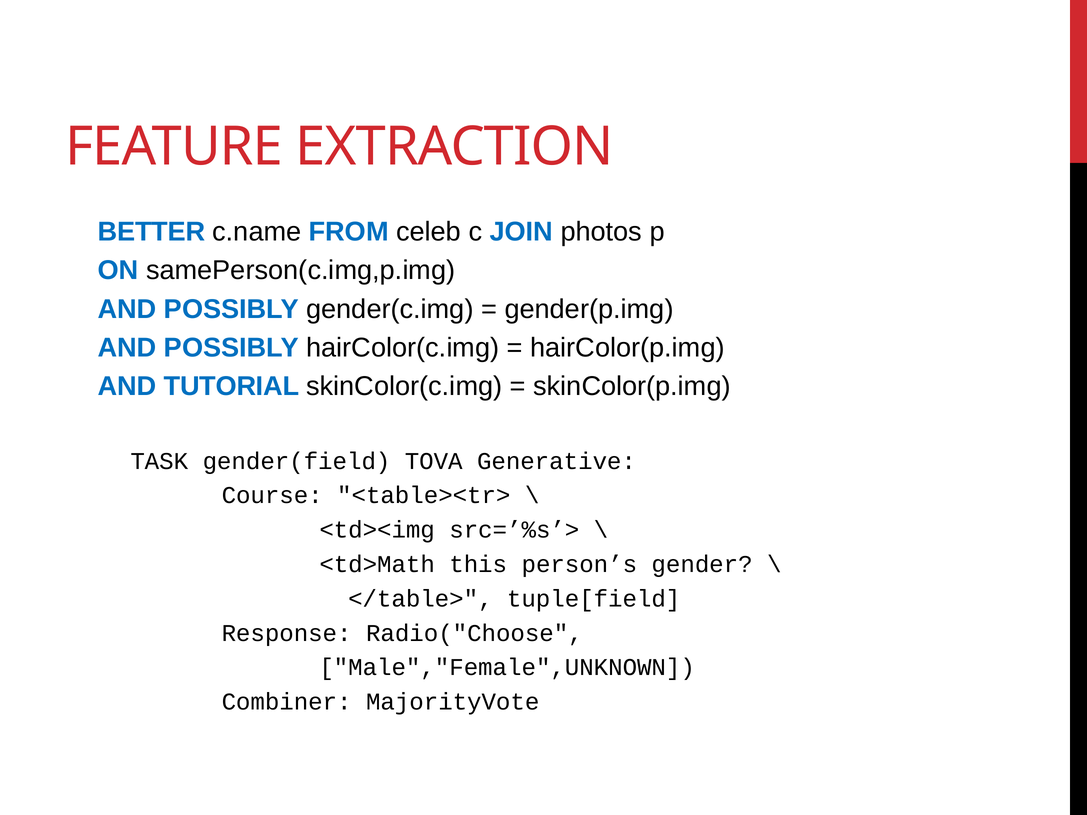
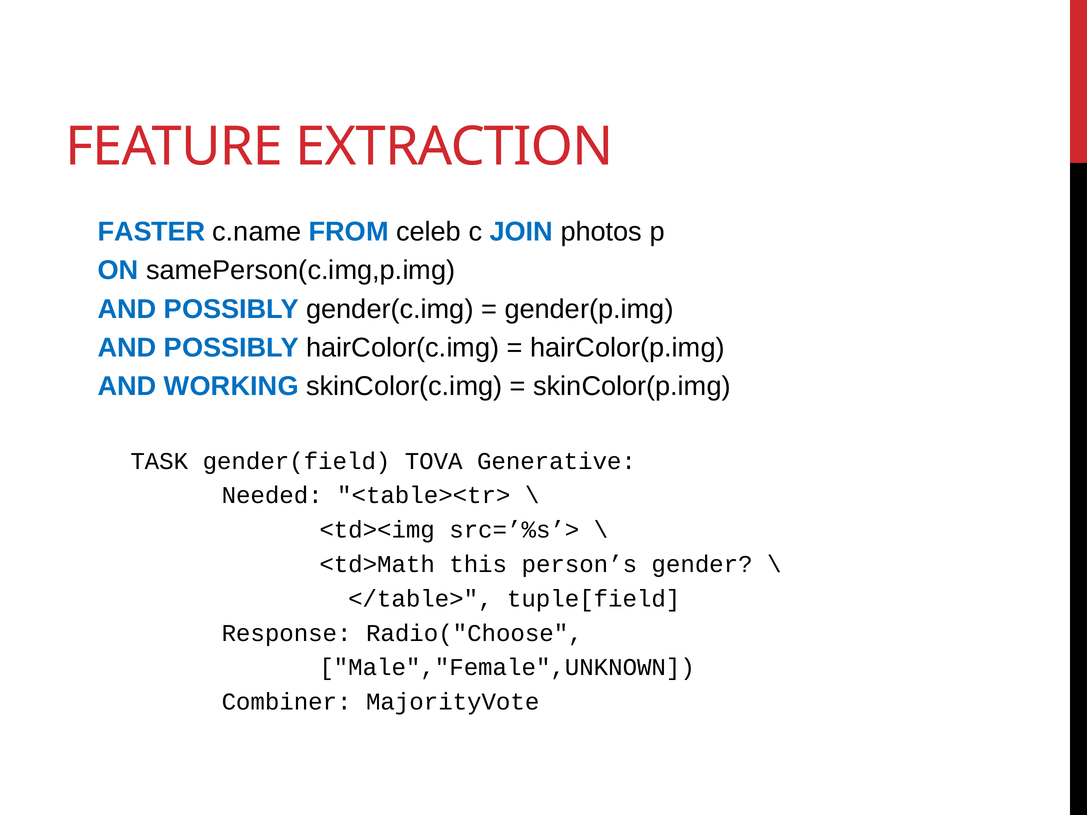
BETTER: BETTER -> FASTER
TUTORIAL: TUTORIAL -> WORKING
Course: Course -> Needed
